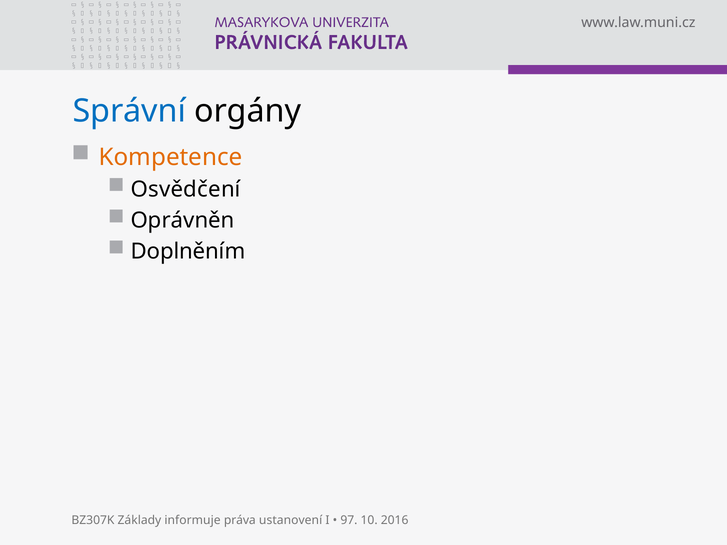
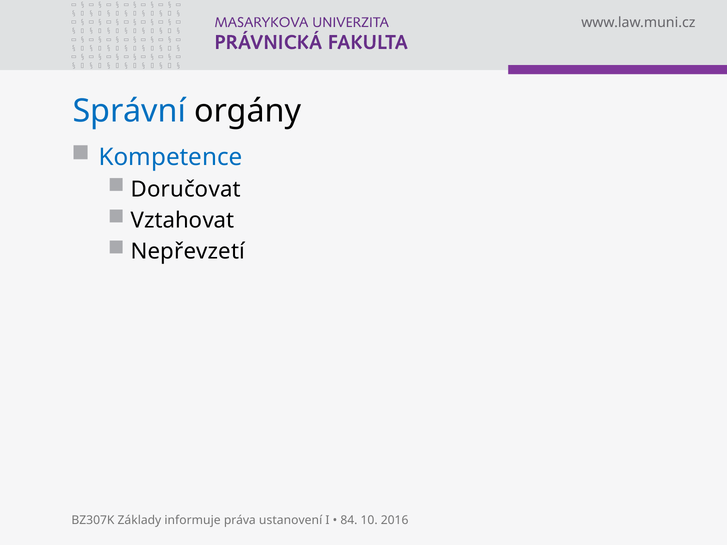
Kompetence colour: orange -> blue
Osvědčení: Osvědčení -> Doručovat
Oprávněn: Oprávněn -> Vztahovat
Doplněním: Doplněním -> Nepřevzetí
97: 97 -> 84
